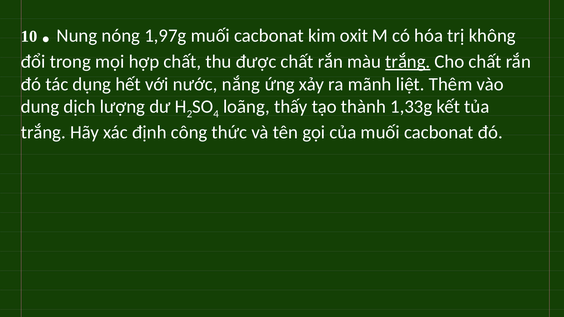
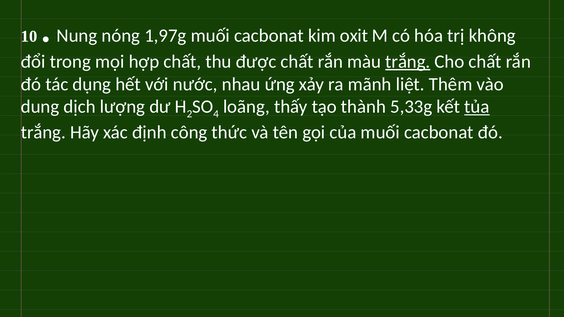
nắng: nắng -> nhau
1,33g: 1,33g -> 5,33g
tủa underline: none -> present
